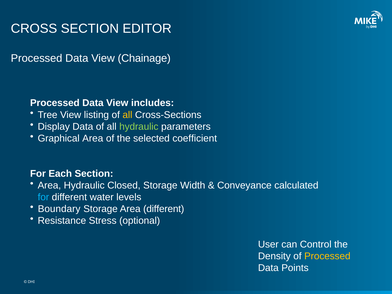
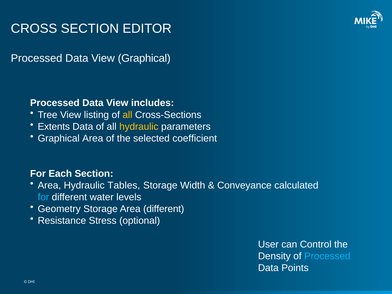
View Chainage: Chainage -> Graphical
Display: Display -> Extents
hydraulic at (139, 127) colour: light green -> yellow
Closed: Closed -> Tables
Boundary: Boundary -> Geometry
Processed at (327, 256) colour: yellow -> light blue
